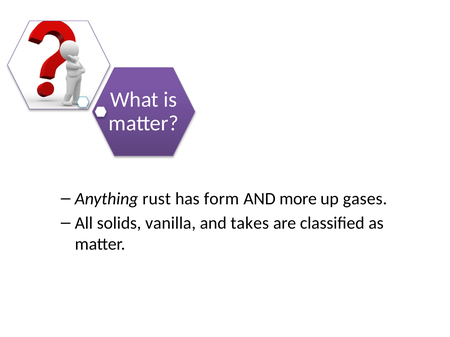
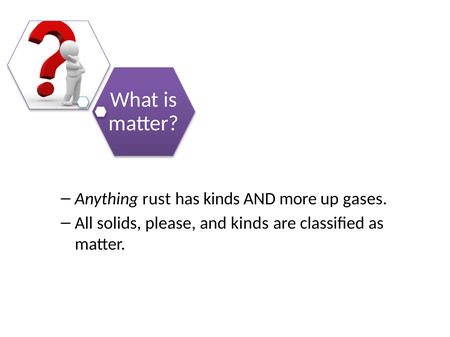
has form: form -> kinds
vanilla: vanilla -> please
and takes: takes -> kinds
